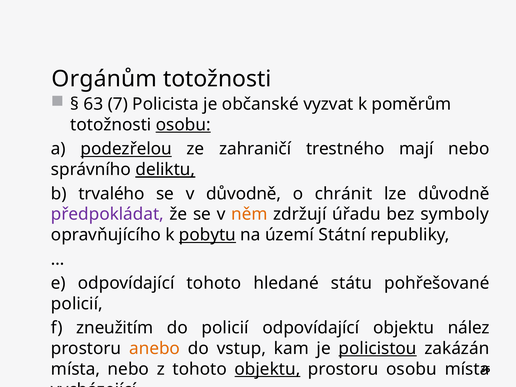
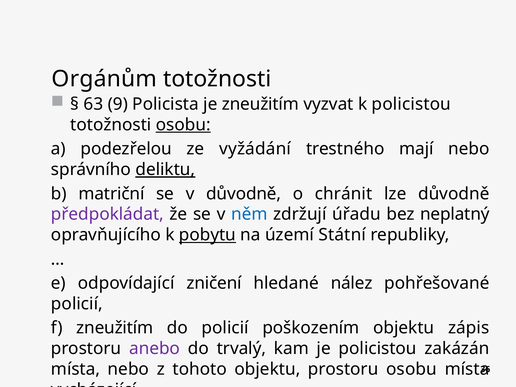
7: 7 -> 9
je občanské: občanské -> zneužitím
k poměrům: poměrům -> policistou
podezřelou underline: present -> none
zahraničí: zahraničí -> vyžádání
trvalého: trvalého -> matriční
něm colour: orange -> blue
symboly: symboly -> neplatný
odpovídající tohoto: tohoto -> zničení
státu: státu -> nález
policií odpovídající: odpovídající -> poškozením
nález: nález -> zápis
anebo colour: orange -> purple
vstup: vstup -> trvalý
policistou at (378, 348) underline: present -> none
objektu at (267, 369) underline: present -> none
